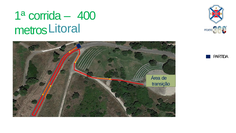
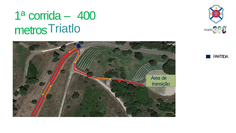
Litoral: Litoral -> Triatlo
